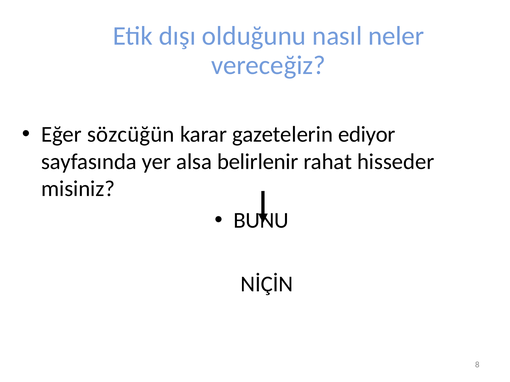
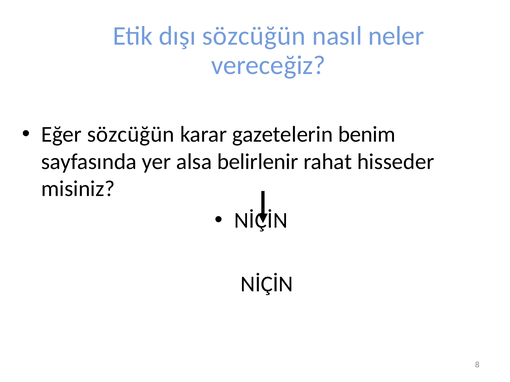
dışı olduğunu: olduğunu -> sözcüğün
ediyor: ediyor -> benim
BUNU at (261, 221): BUNU -> NİÇİN
